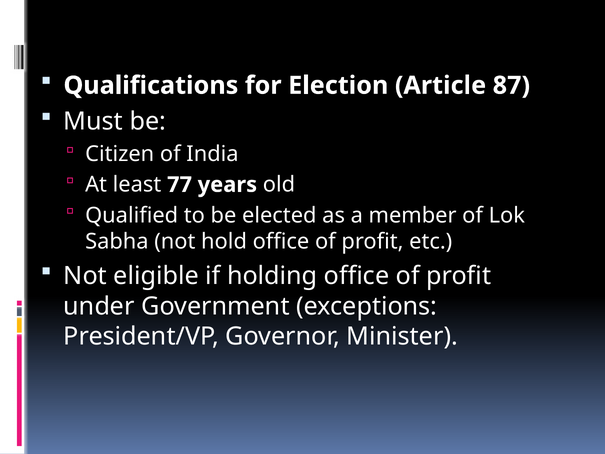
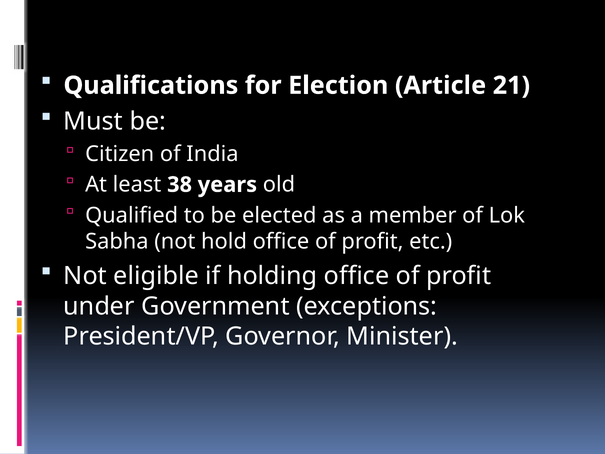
87: 87 -> 21
77: 77 -> 38
